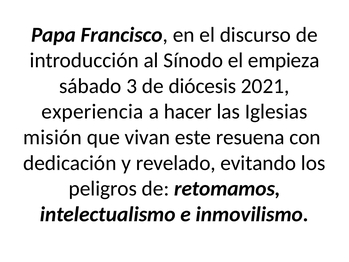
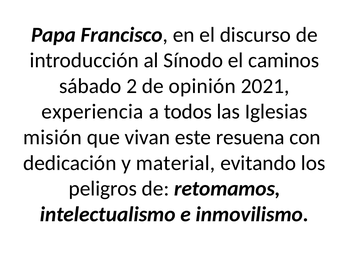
empieza: empieza -> caminos
3: 3 -> 2
diócesis: diócesis -> opinión
hacer: hacer -> todos
revelado: revelado -> material
